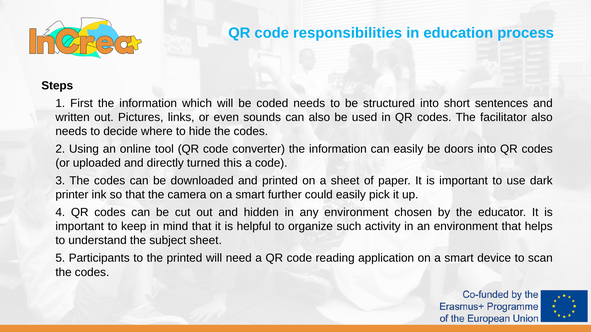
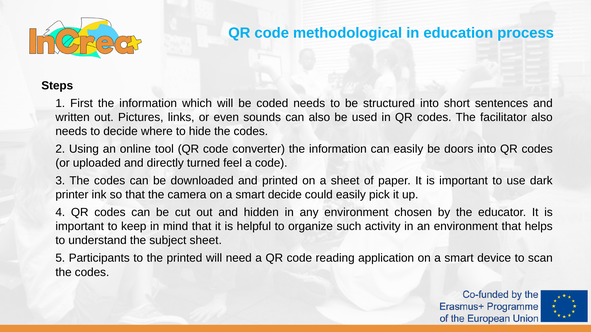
responsibilities: responsibilities -> methodological
this: this -> feel
smart further: further -> decide
